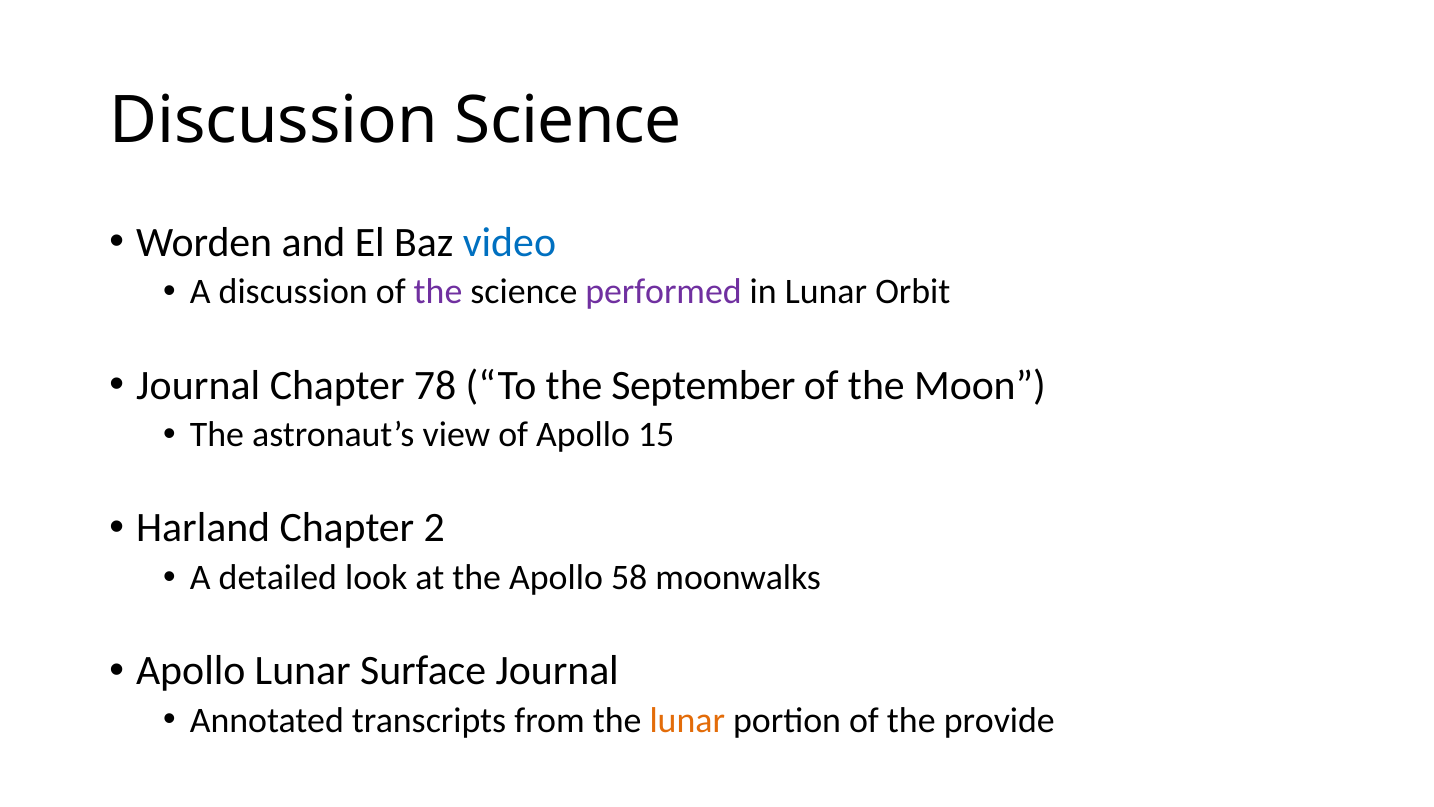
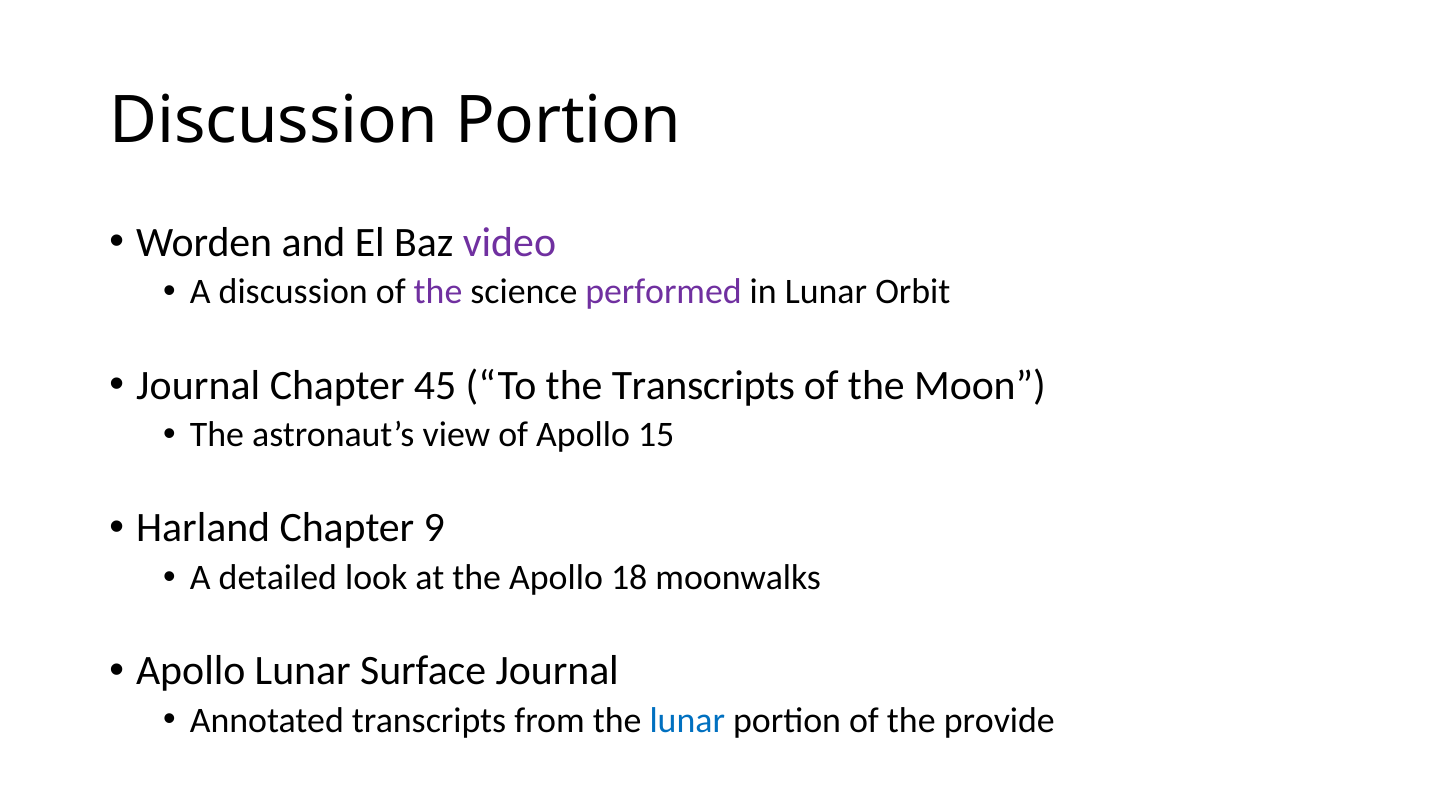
Discussion Science: Science -> Portion
video colour: blue -> purple
78: 78 -> 45
the September: September -> Transcripts
2: 2 -> 9
58: 58 -> 18
lunar at (687, 720) colour: orange -> blue
